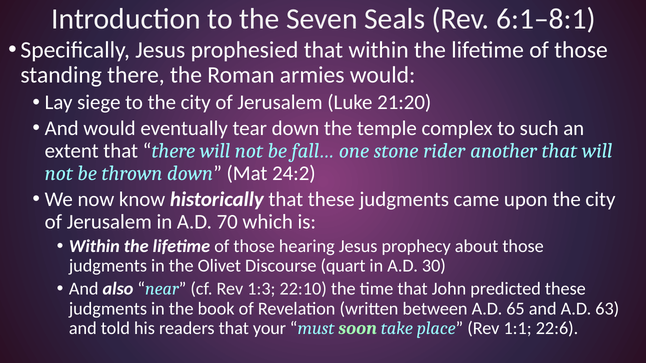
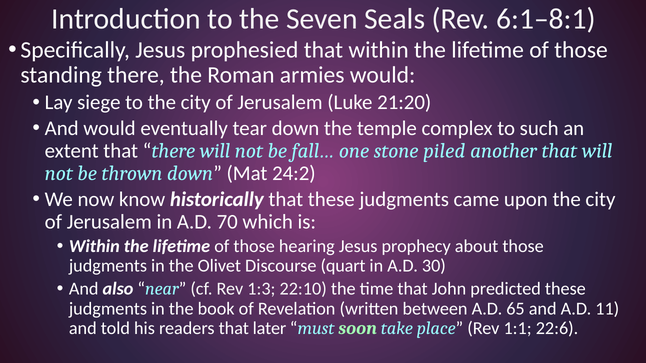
rider: rider -> piled
63: 63 -> 11
your: your -> later
